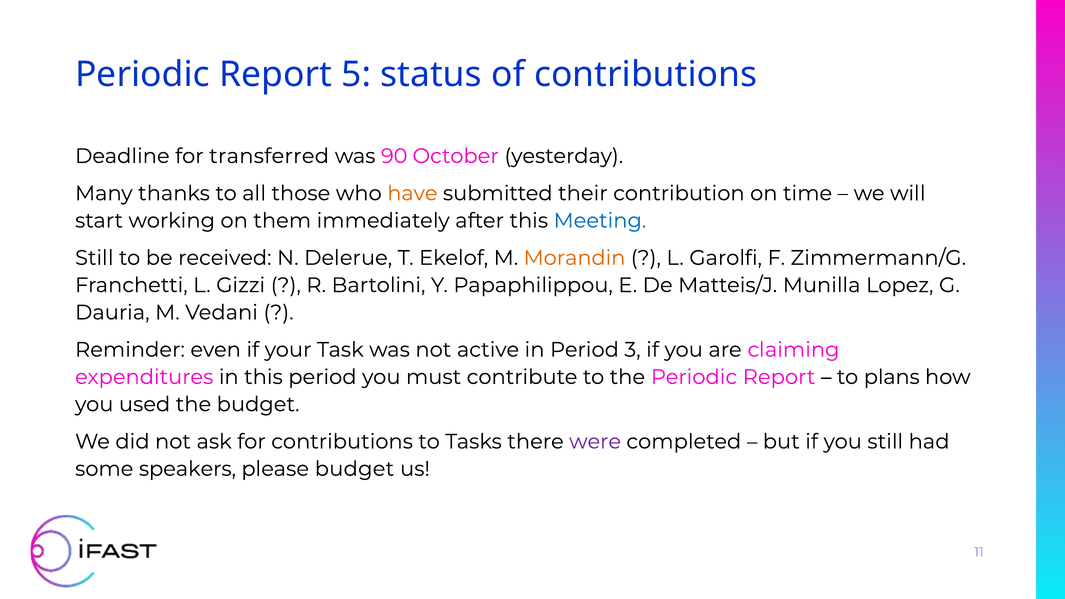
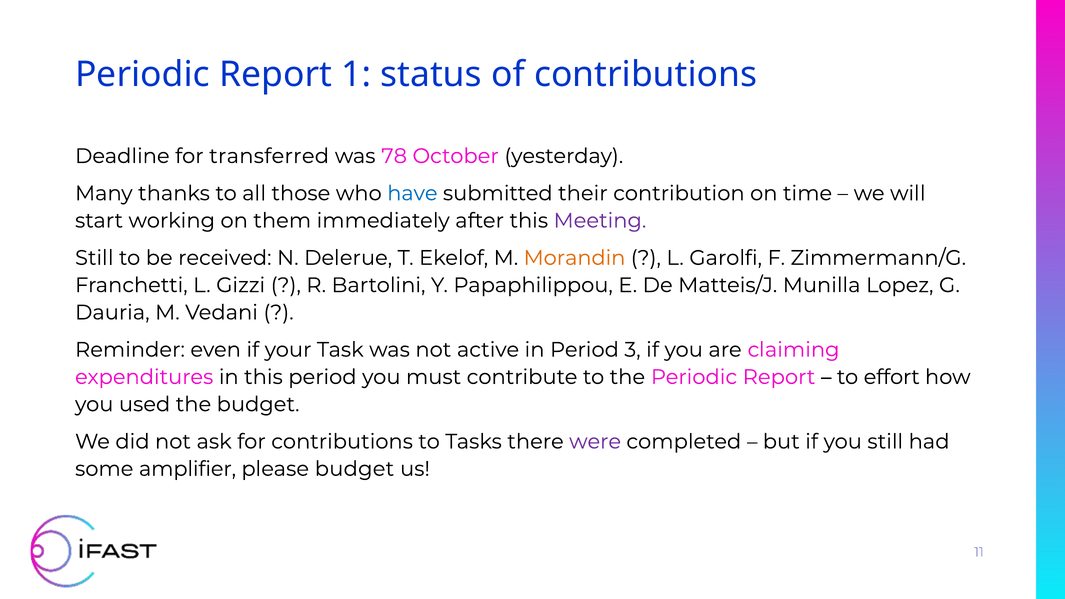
5: 5 -> 1
90: 90 -> 78
have colour: orange -> blue
Meeting colour: blue -> purple
plans: plans -> effort
speakers: speakers -> amplifier
